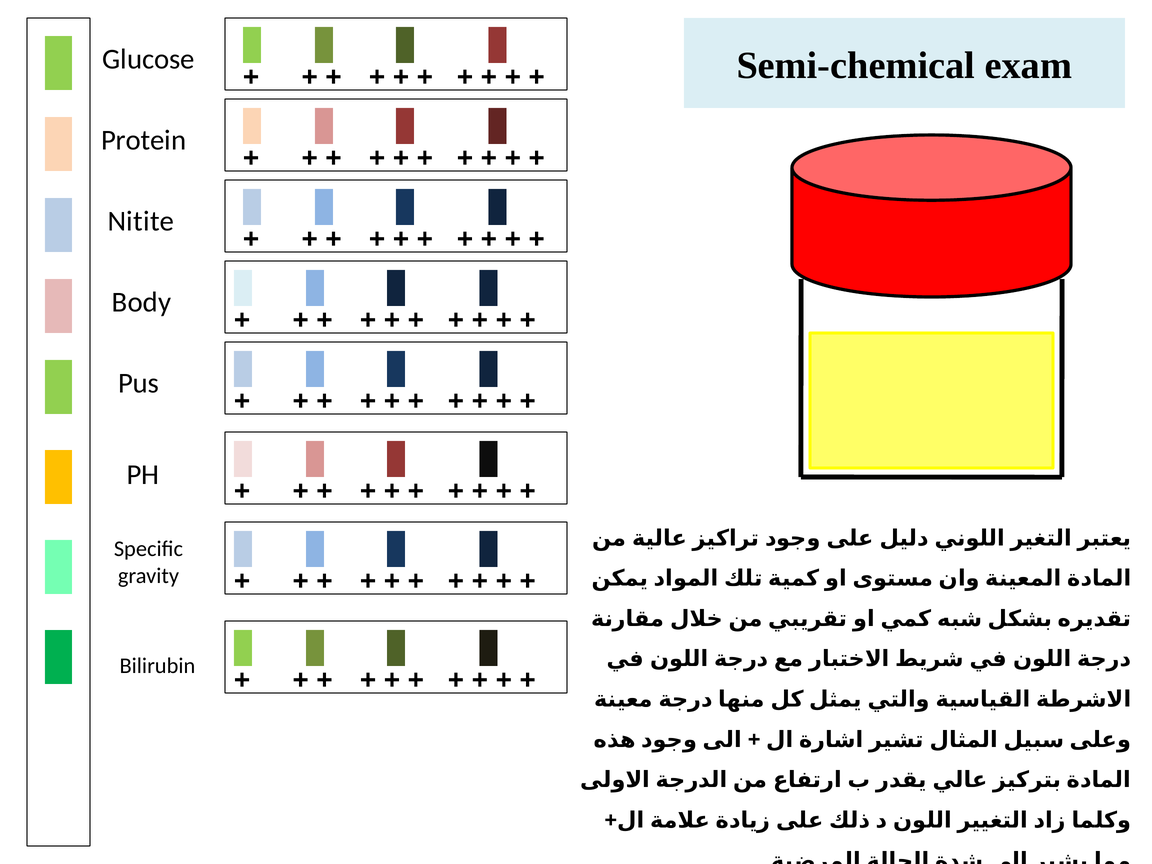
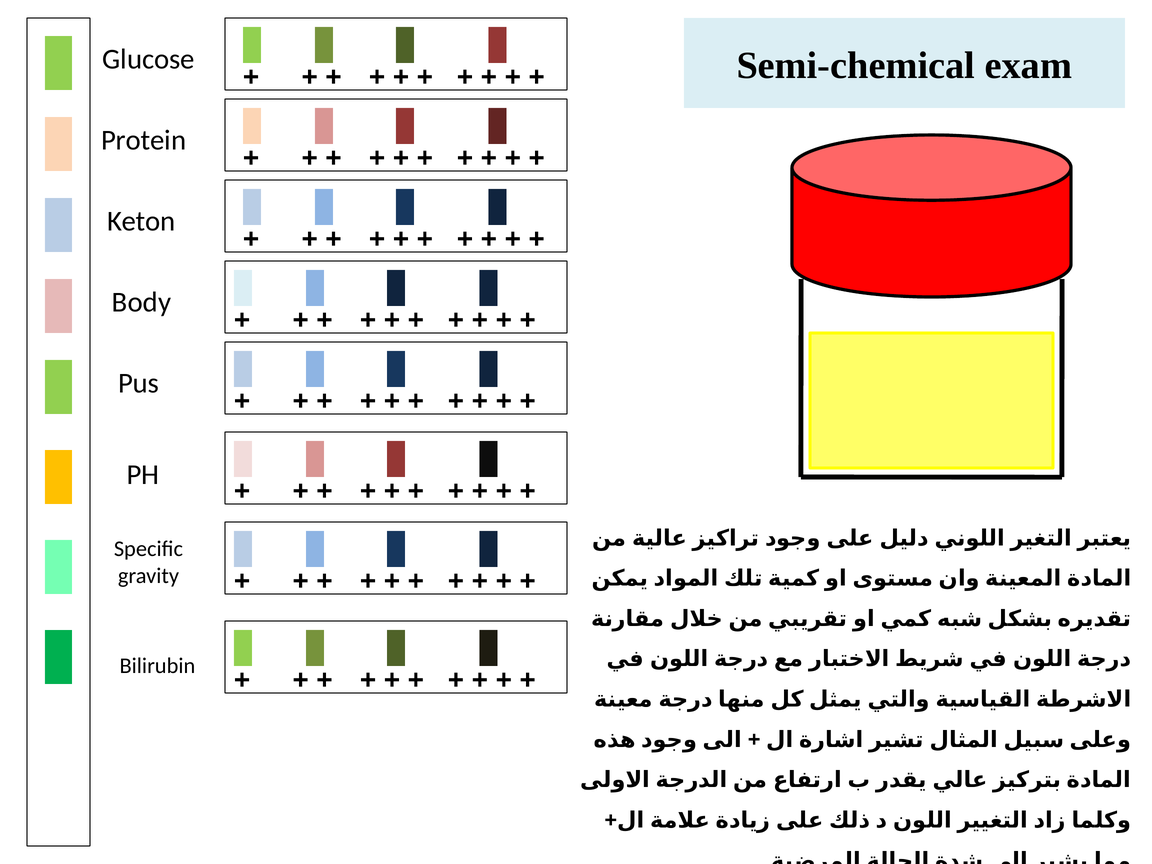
Nitite: Nitite -> Keton
